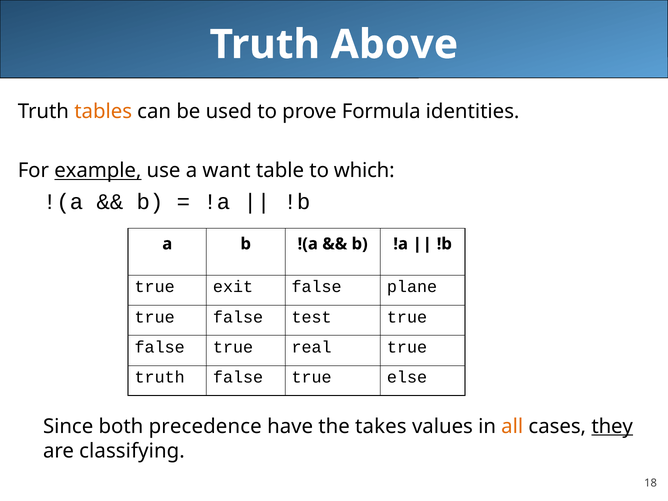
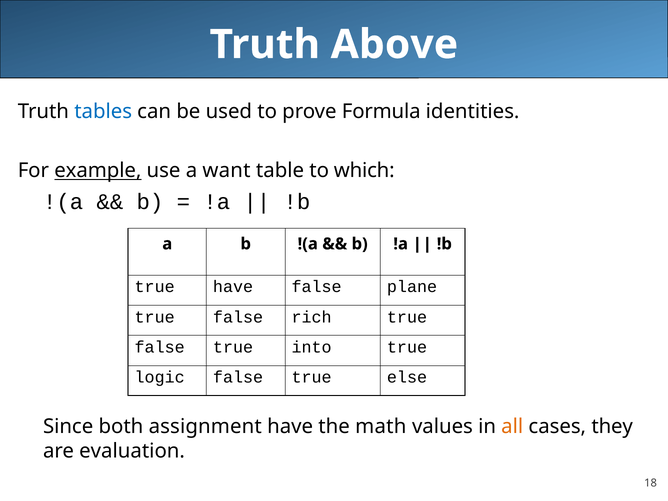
tables colour: orange -> blue
true exit: exit -> have
test: test -> rich
real: real -> into
truth at (160, 377): truth -> logic
precedence: precedence -> assignment
takes: takes -> math
they underline: present -> none
classifying: classifying -> evaluation
